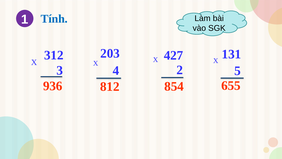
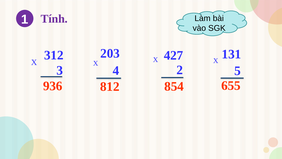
Tính colour: blue -> purple
